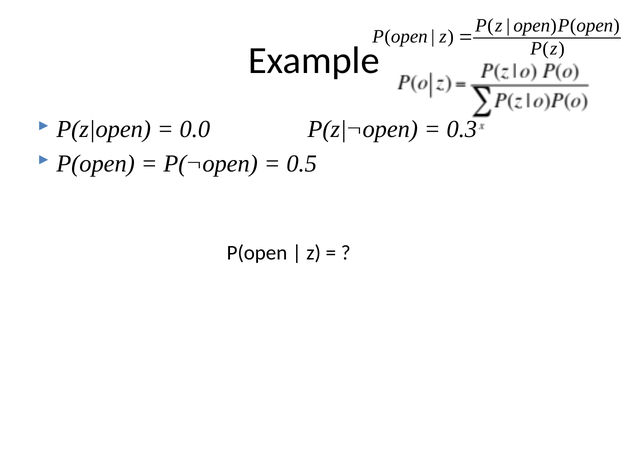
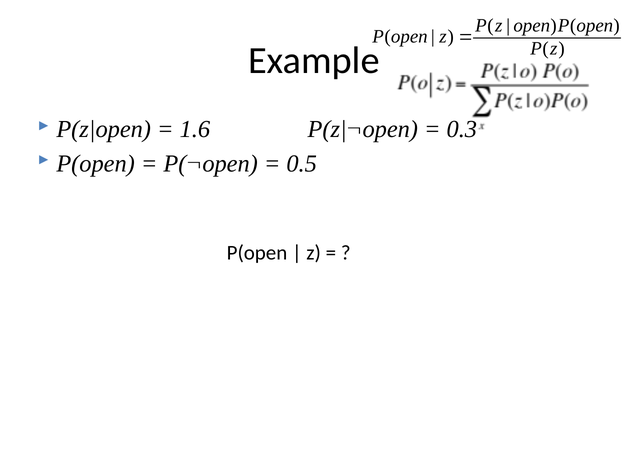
0.0: 0.0 -> 1.6
